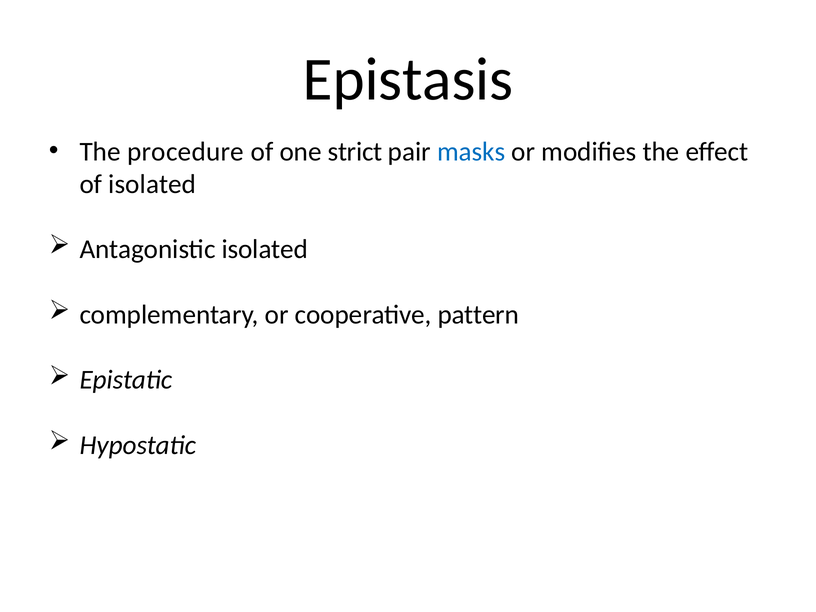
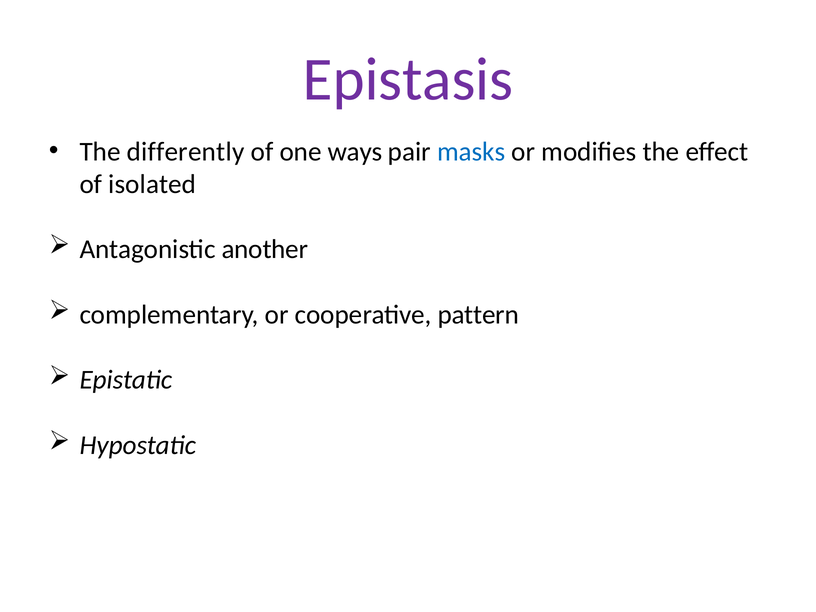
Epistasis colour: black -> purple
procedure: procedure -> differently
strict: strict -> ways
Antagonistic isolated: isolated -> another
